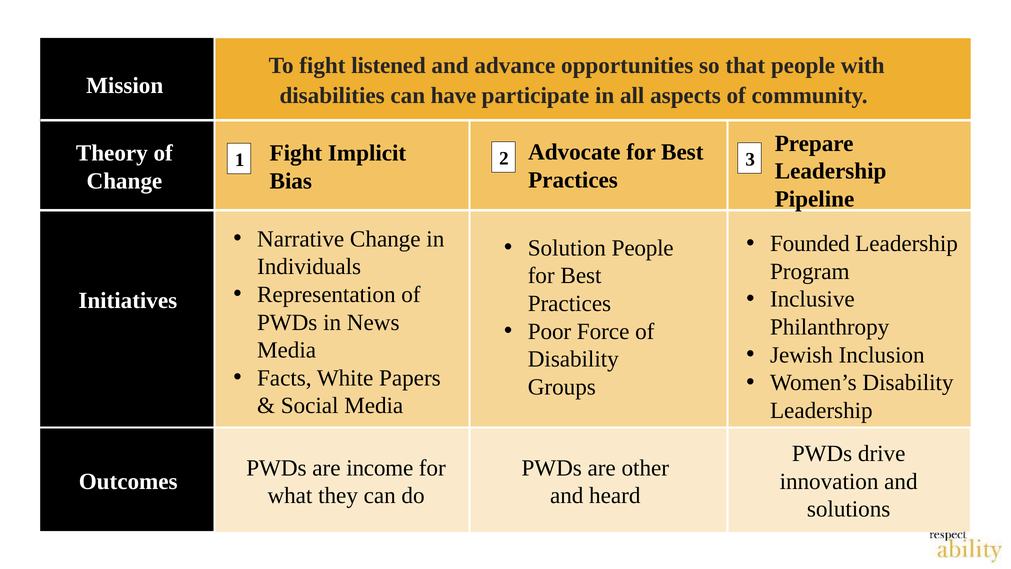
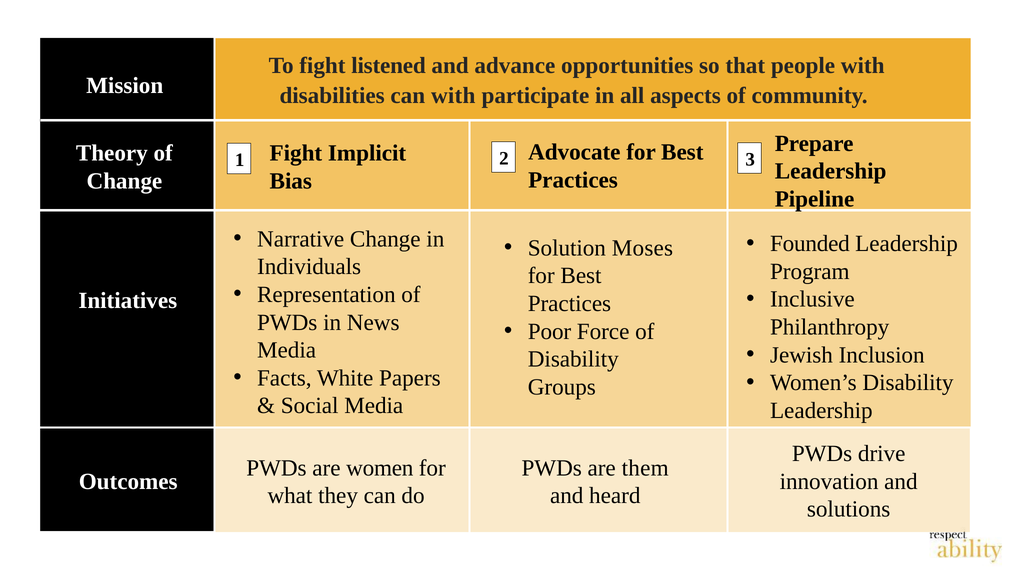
can have: have -> with
Solution People: People -> Moses
income: income -> women
other: other -> them
